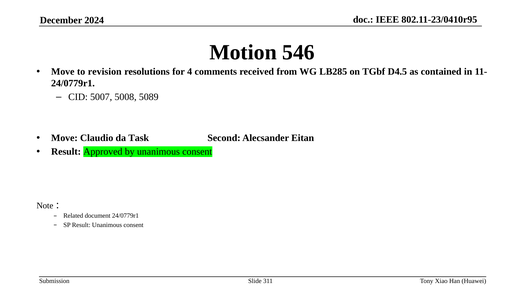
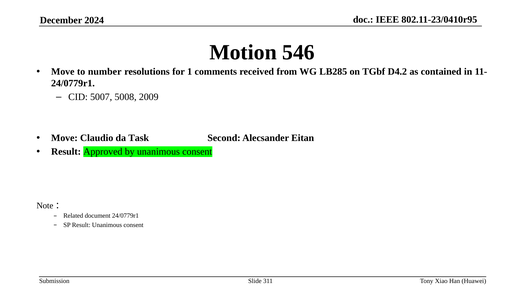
revision: revision -> number
4: 4 -> 1
D4.5: D4.5 -> D4.2
5089: 5089 -> 2009
